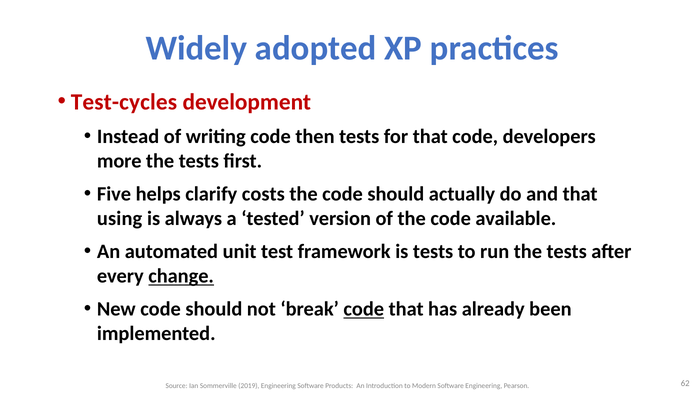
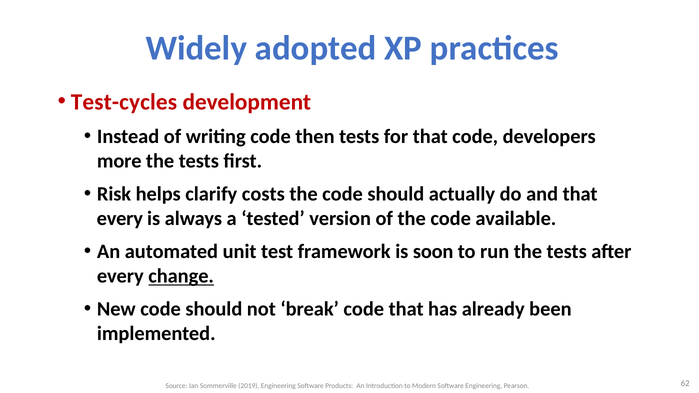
Five: Five -> Risk
using at (120, 219): using -> every
is tests: tests -> soon
code at (364, 309) underline: present -> none
